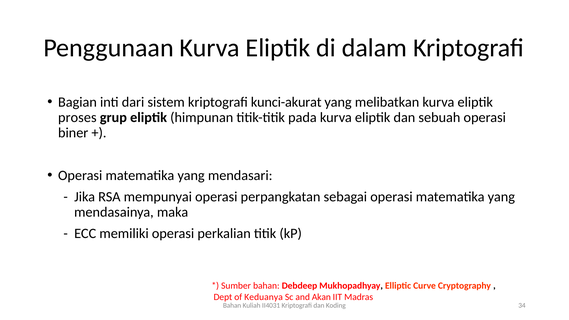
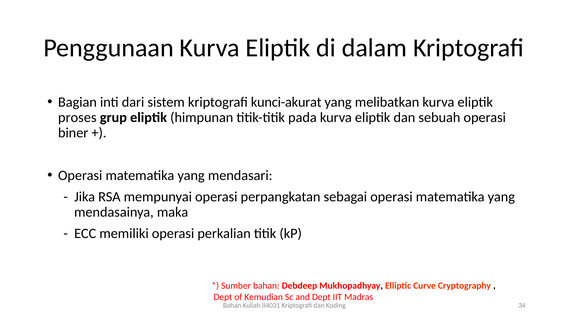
Keduanya: Keduanya -> Kemudian
and Akan: Akan -> Dept
